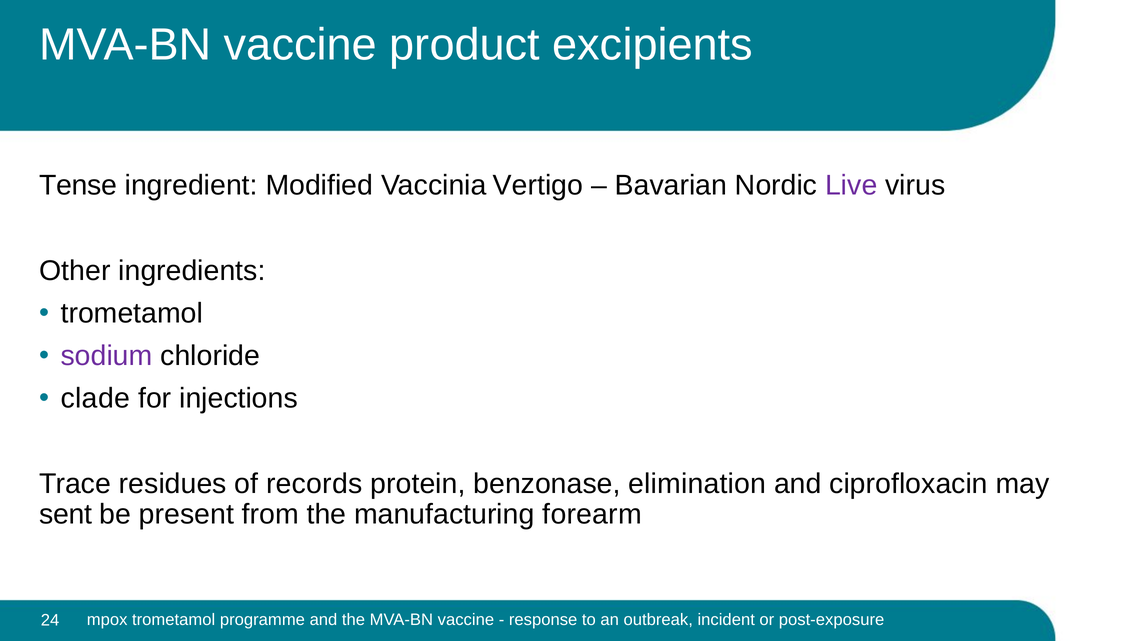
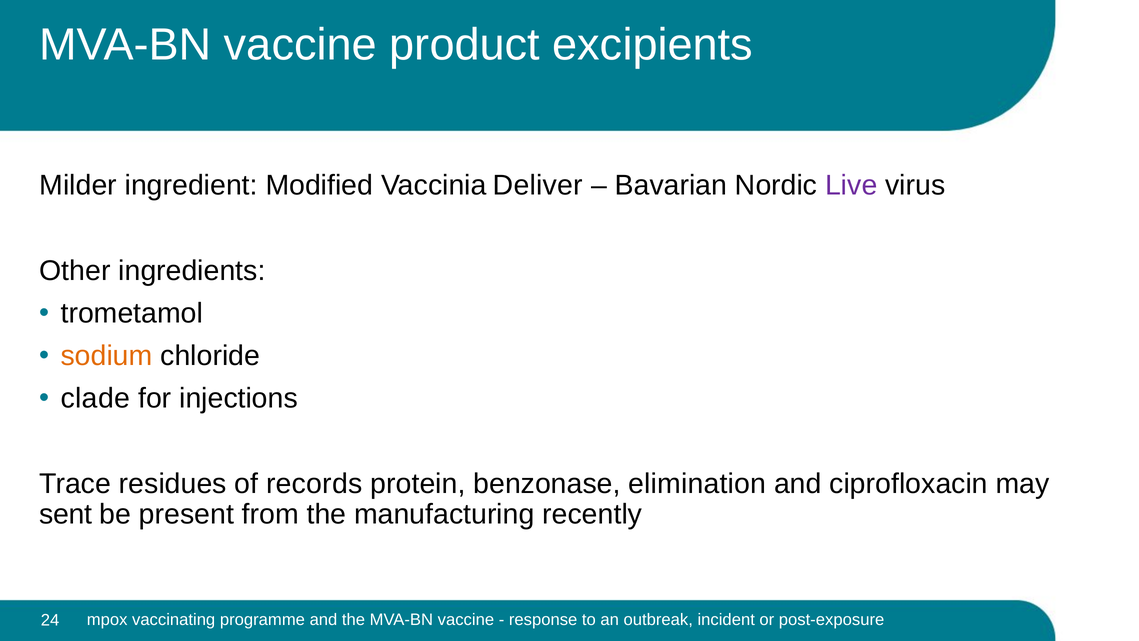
Tense: Tense -> Milder
Vertigo: Vertigo -> Deliver
sodium colour: purple -> orange
forearm: forearm -> recently
mpox trometamol: trometamol -> vaccinating
